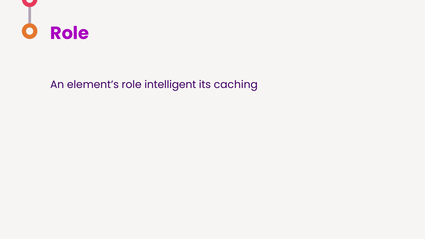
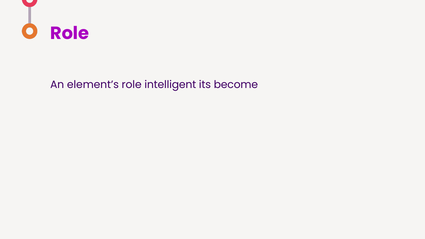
caching: caching -> become
